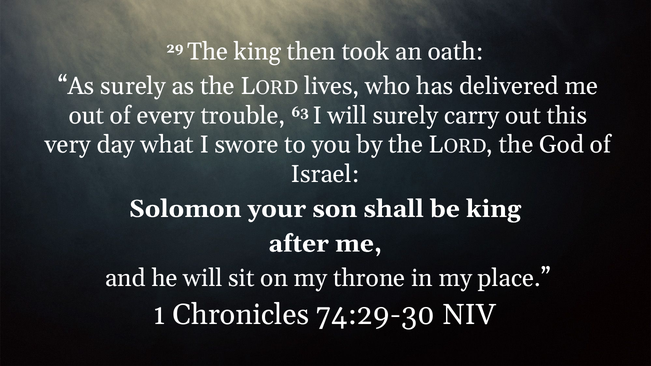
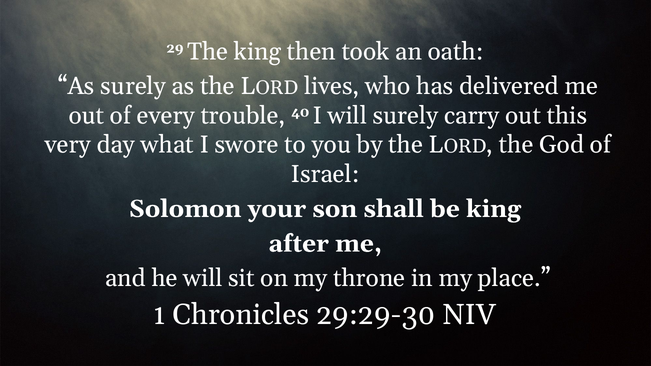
63: 63 -> 40
74:29-30: 74:29-30 -> 29:29-30
